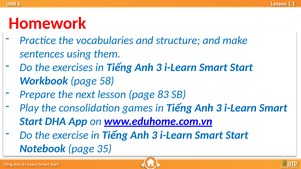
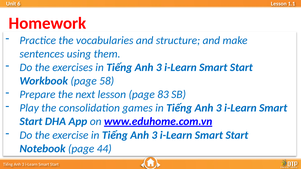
35: 35 -> 44
